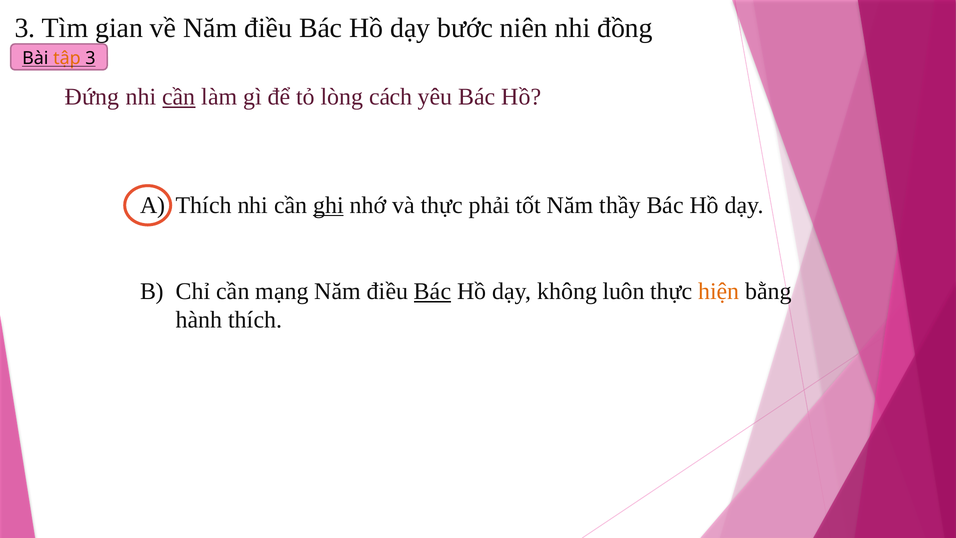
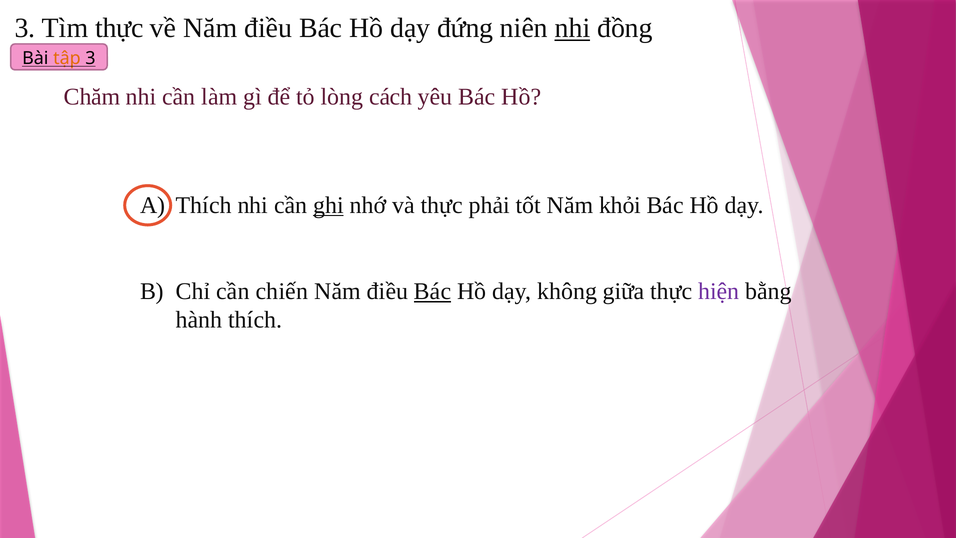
Tìm gian: gian -> thực
bước: bước -> đứng
nhi at (572, 28) underline: none -> present
Đứng: Đứng -> Chăm
cần at (179, 97) underline: present -> none
thầy: thầy -> khỏi
mạng: mạng -> chiến
luôn: luôn -> giữa
hiện colour: orange -> purple
